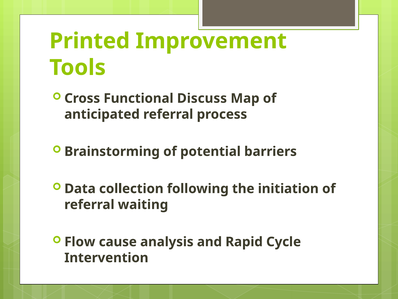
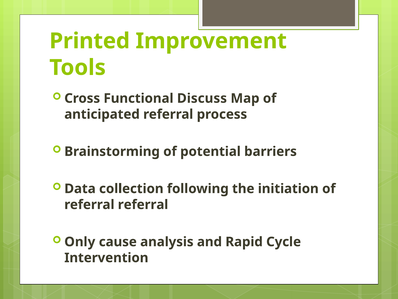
referral waiting: waiting -> referral
Flow: Flow -> Only
